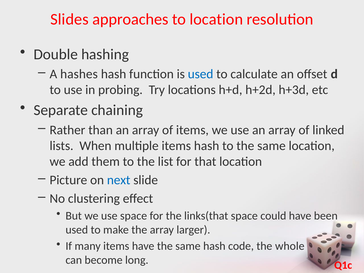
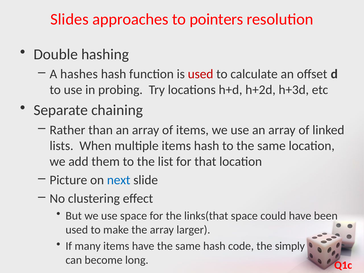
to location: location -> pointers
used at (201, 74) colour: blue -> red
whole: whole -> simply
